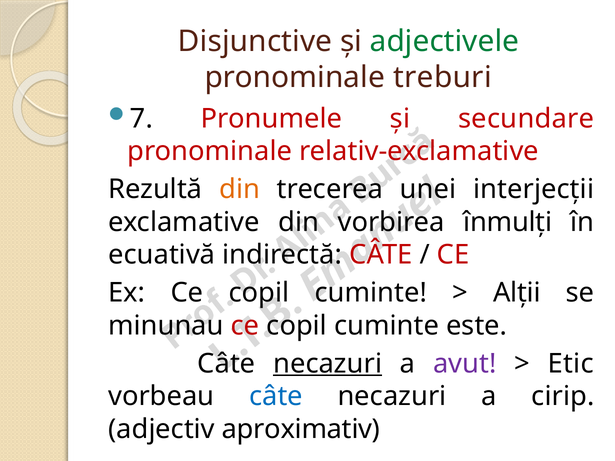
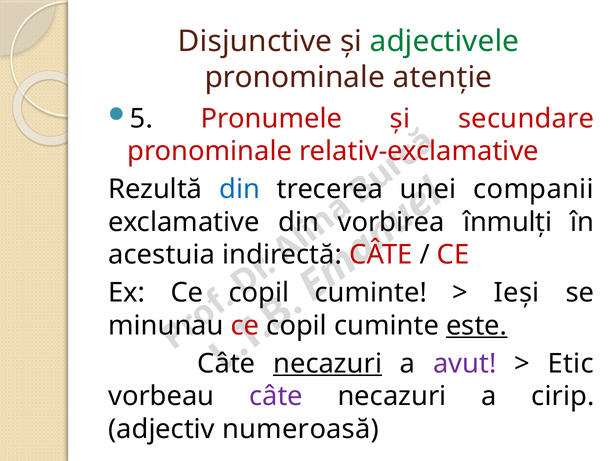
treburi: treburi -> atenție
7: 7 -> 5
din at (240, 189) colour: orange -> blue
interjecții: interjecții -> companii
ecuativă: ecuativă -> acestuia
Alții: Alții -> Ieși
este underline: none -> present
câte at (276, 397) colour: blue -> purple
aproximativ: aproximativ -> numeroasă
